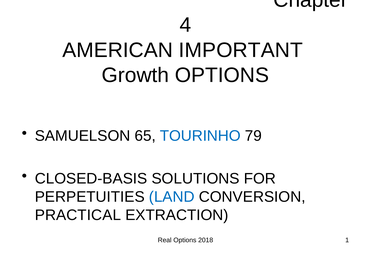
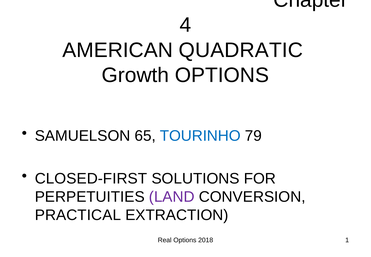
IMPORTANT: IMPORTANT -> QUADRATIC
CLOSED-BASIS: CLOSED-BASIS -> CLOSED-FIRST
LAND colour: blue -> purple
